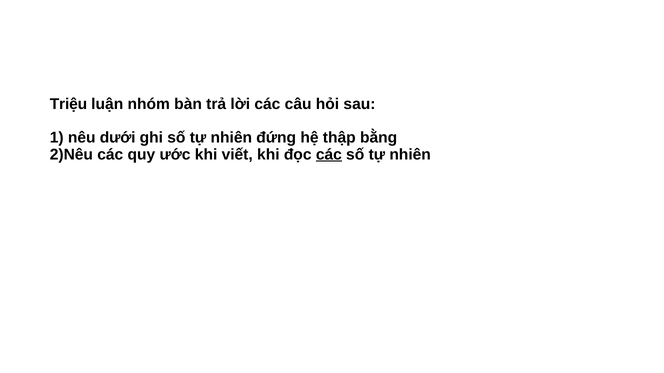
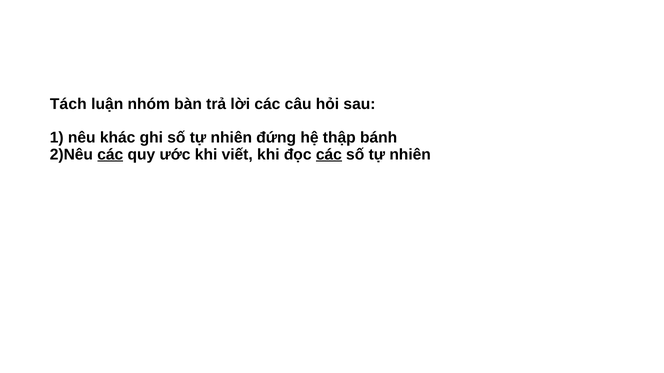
Triệu: Triệu -> Tách
dưới: dưới -> khác
bằng: bằng -> bánh
các at (110, 155) underline: none -> present
